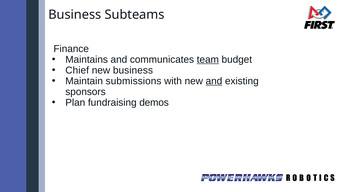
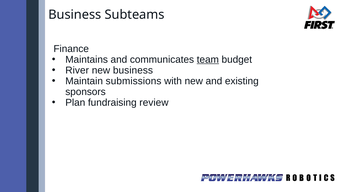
Chief: Chief -> River
and at (214, 81) underline: present -> none
demos: demos -> review
